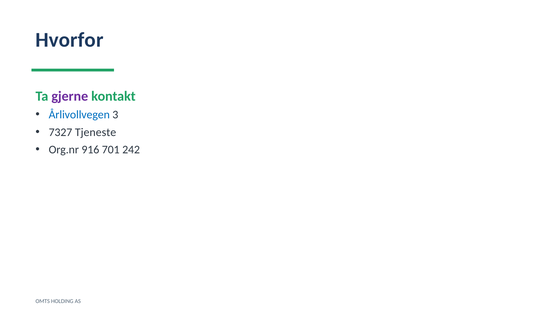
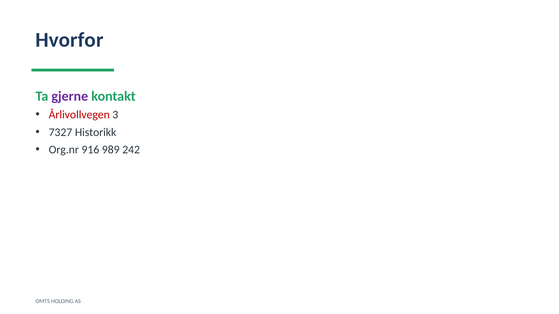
Årlivollvegen colour: blue -> red
Tjeneste: Tjeneste -> Historikk
701: 701 -> 989
